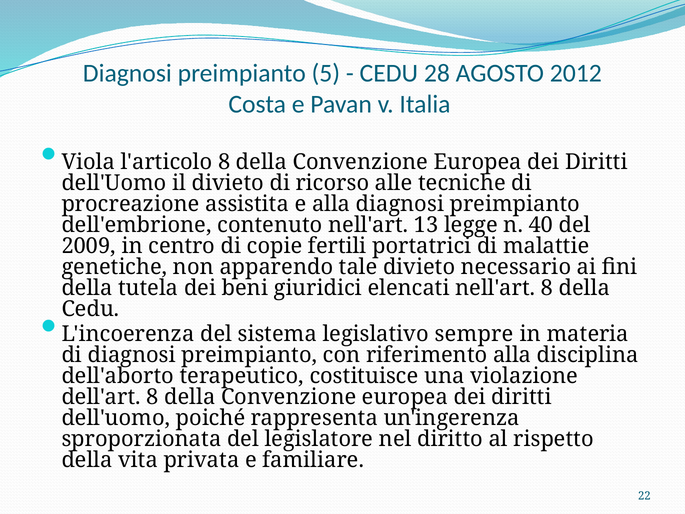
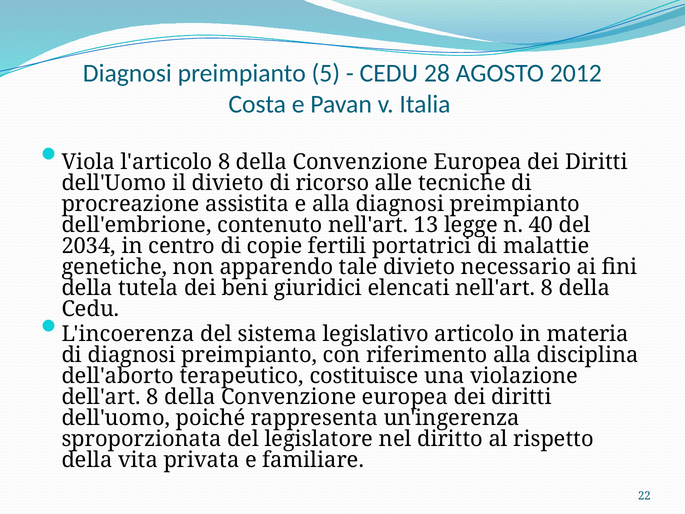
2009: 2009 -> 2034
sempre: sempre -> articolo
